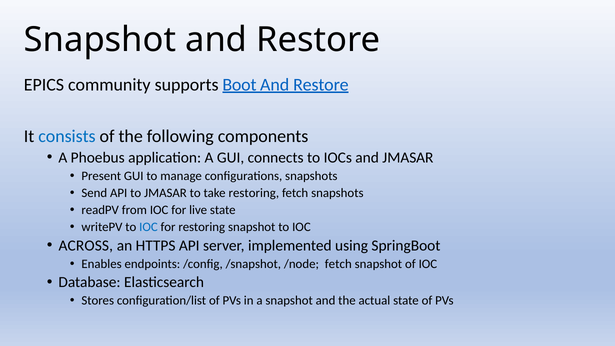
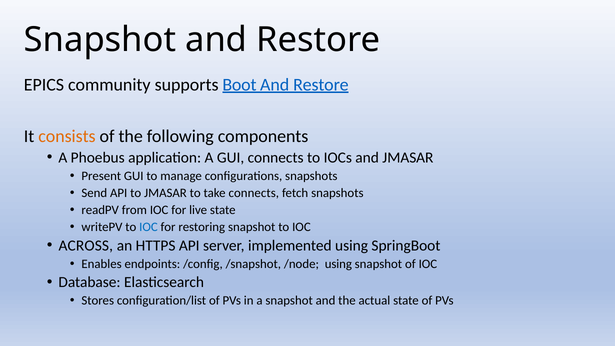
consists colour: blue -> orange
take restoring: restoring -> connects
/node fetch: fetch -> using
